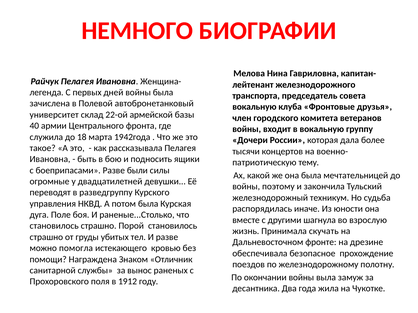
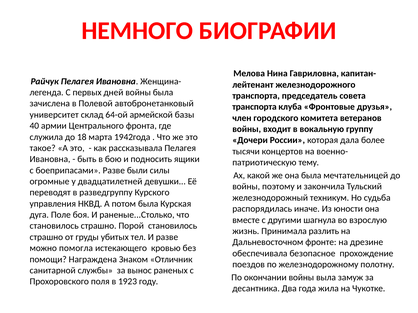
вокальную at (254, 107): вокальную -> транспорта
22-ой: 22-ой -> 64-ой
скучать: скучать -> разлить
1912: 1912 -> 1923
